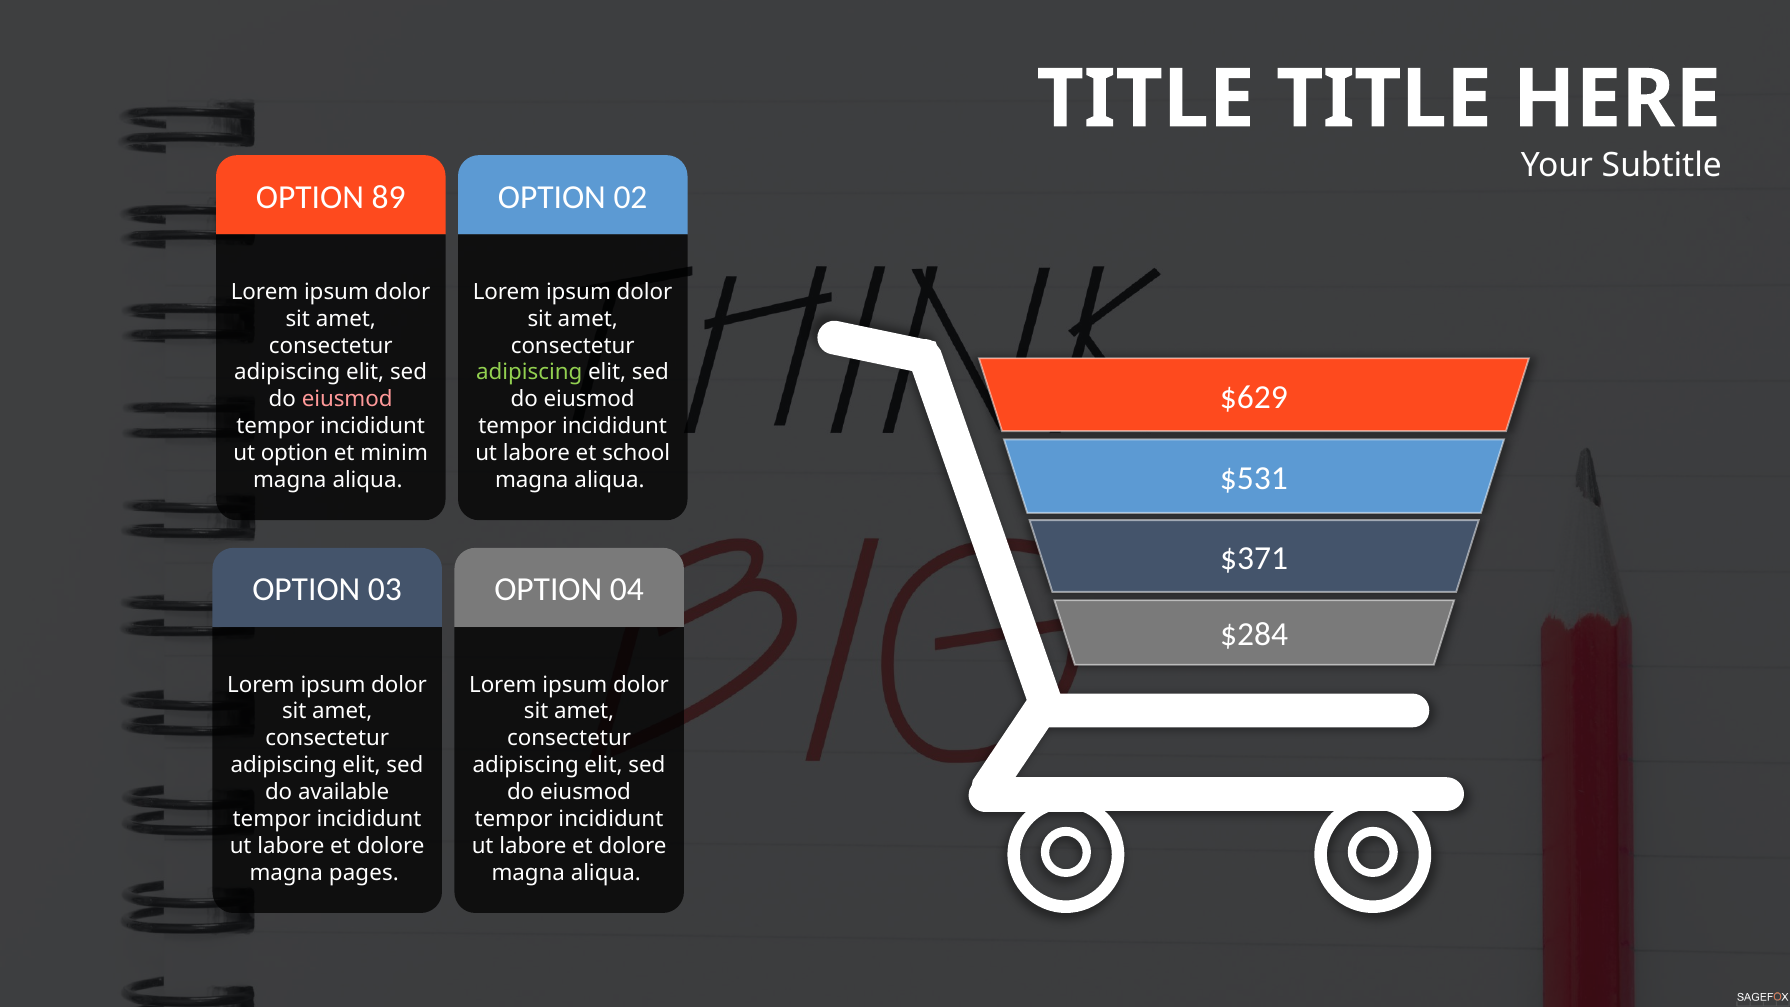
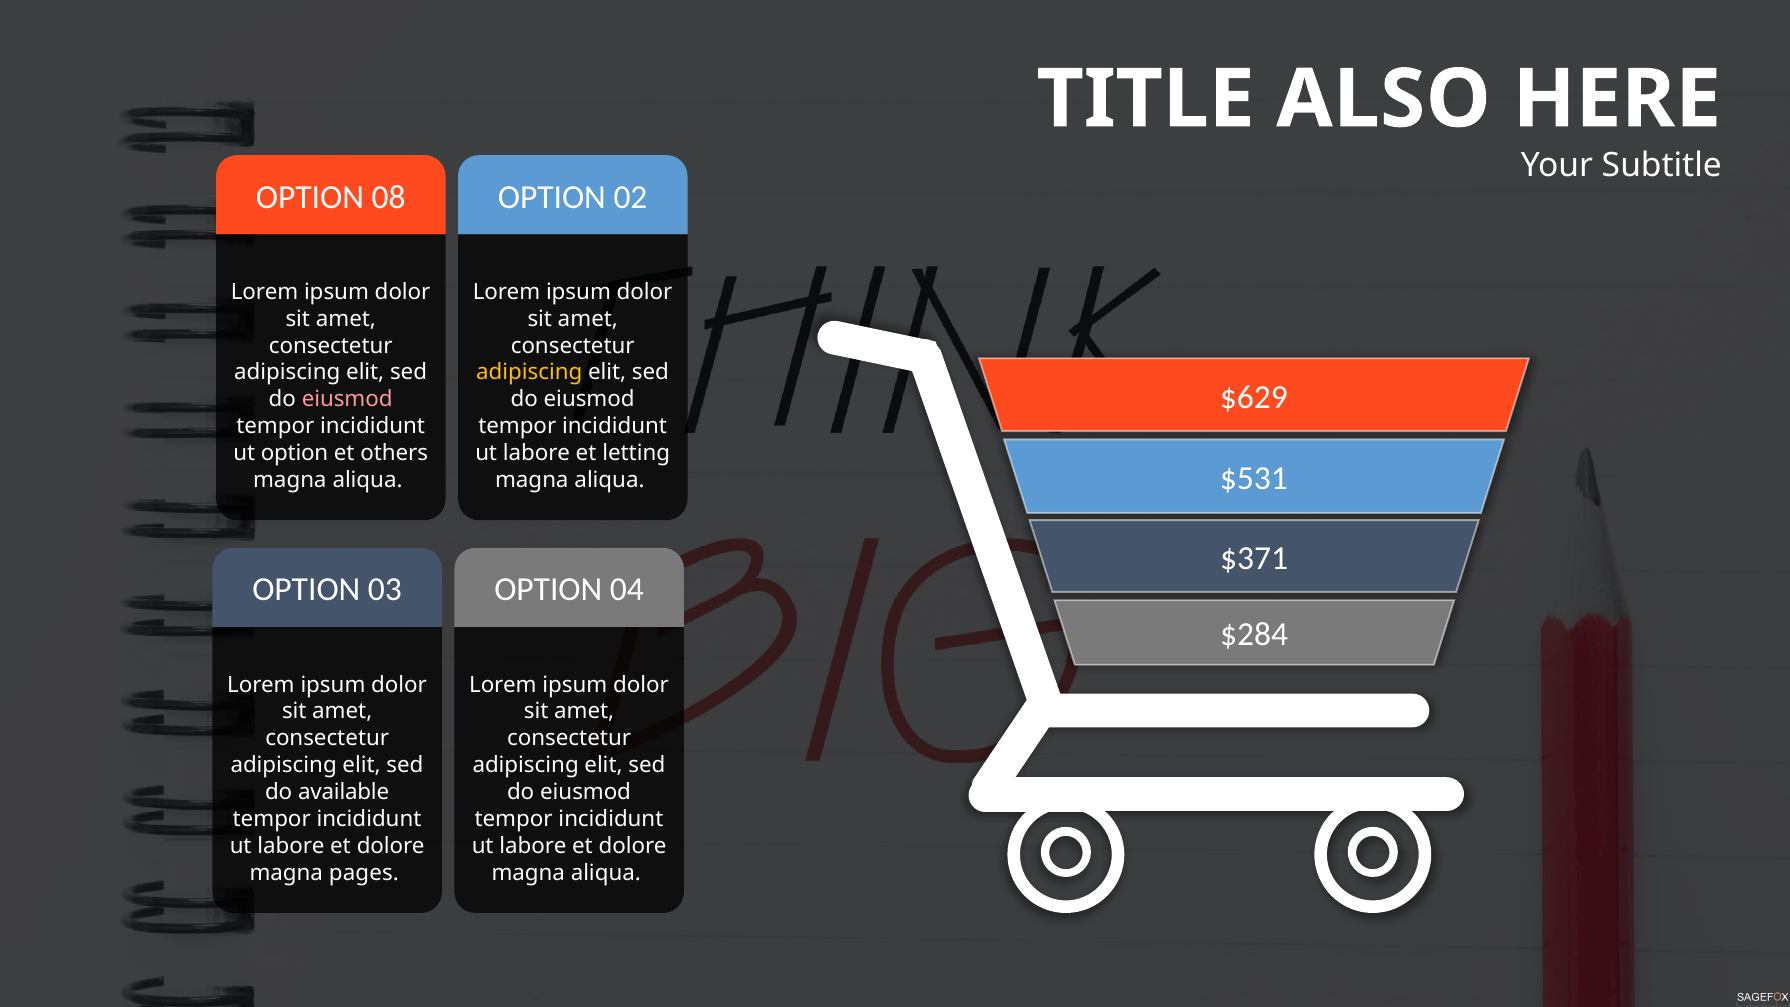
TITLE TITLE: TITLE -> ALSO
89: 89 -> 08
adipiscing at (529, 372) colour: light green -> yellow
minim: minim -> others
school: school -> letting
